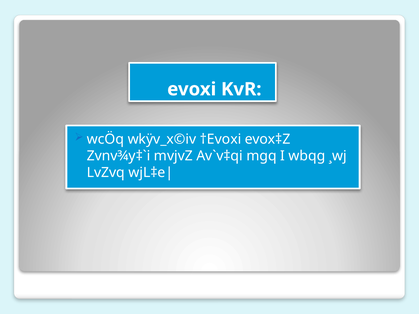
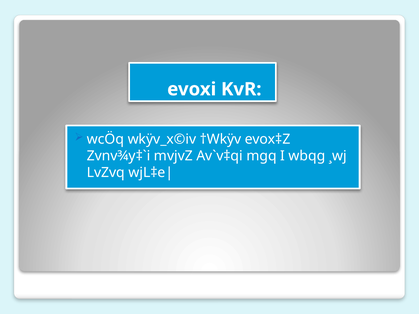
†Evoxi: †Evoxi -> †Wkÿv
